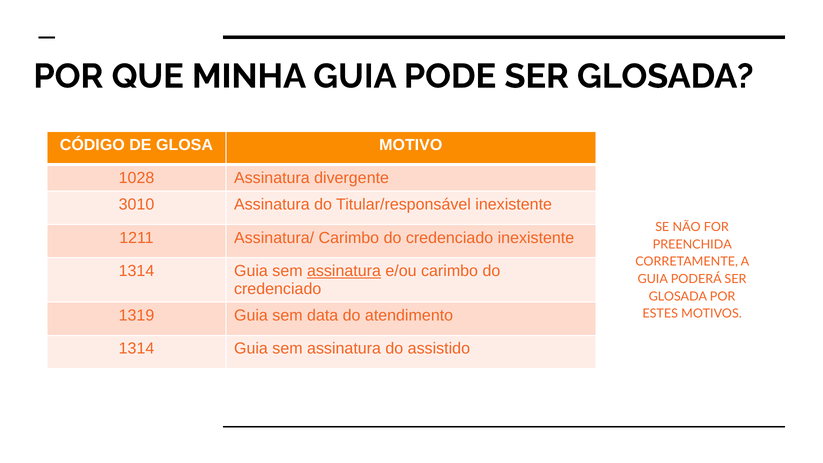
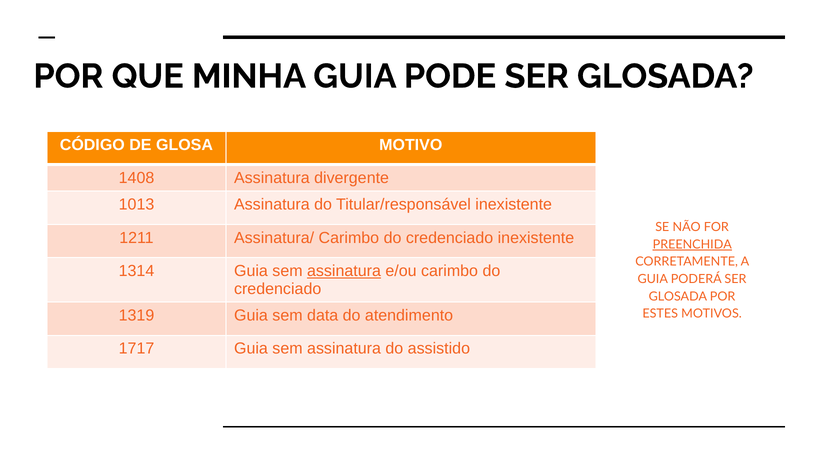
1028: 1028 -> 1408
3010: 3010 -> 1013
PREENCHIDA underline: none -> present
1314 at (136, 349): 1314 -> 1717
